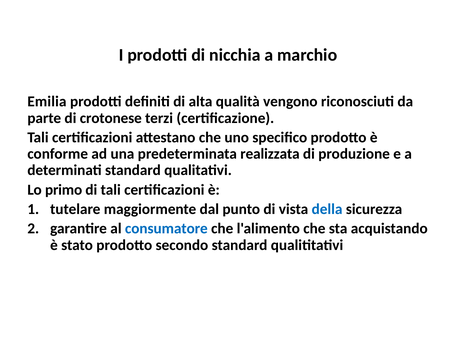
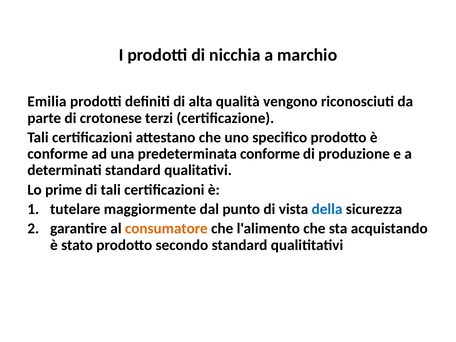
predeterminata realizzata: realizzata -> conforme
primo: primo -> prime
consumatore colour: blue -> orange
